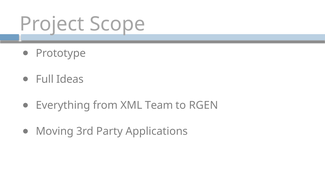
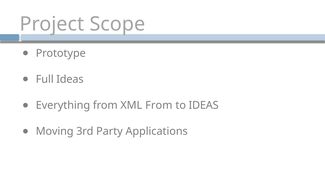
XML Team: Team -> From
to RGEN: RGEN -> IDEAS
